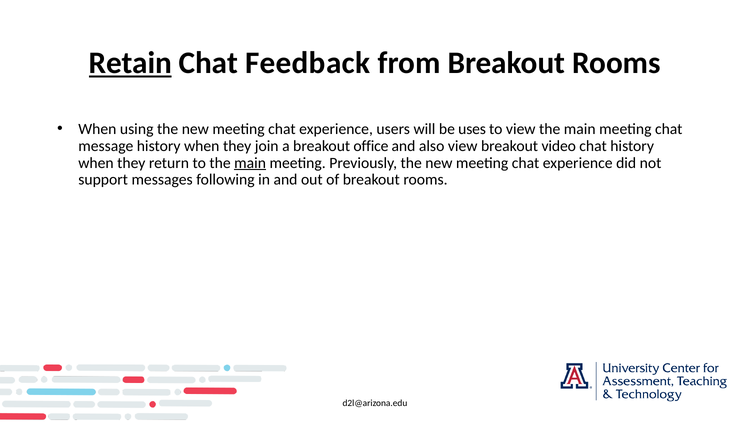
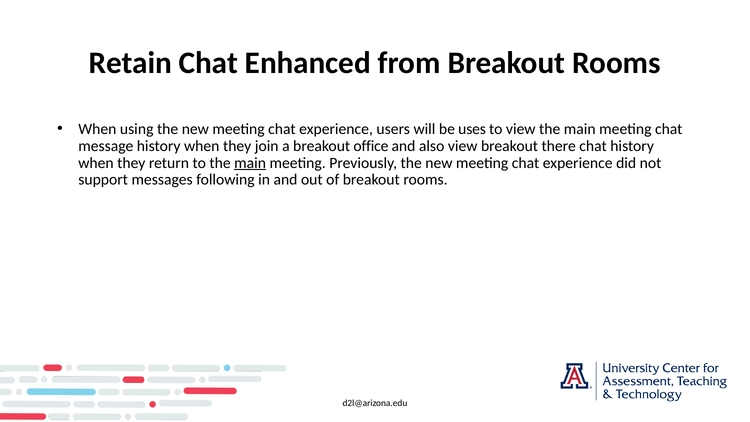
Retain underline: present -> none
Feedback: Feedback -> Enhanced
video: video -> there
